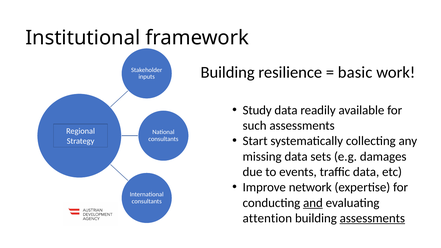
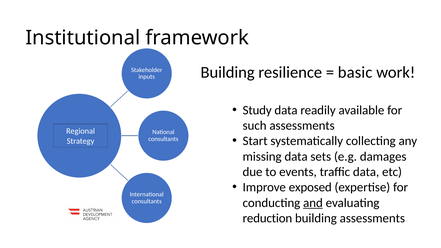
network: network -> exposed
attention: attention -> reduction
assessments at (372, 218) underline: present -> none
